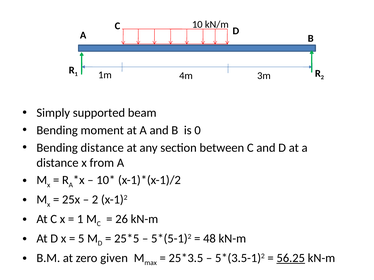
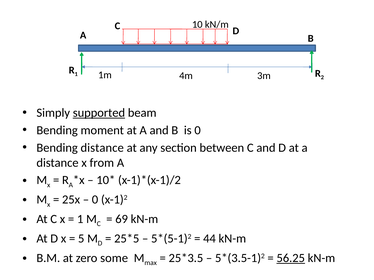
supported underline: none -> present
2 at (95, 200): 2 -> 0
26: 26 -> 69
48: 48 -> 44
given: given -> some
